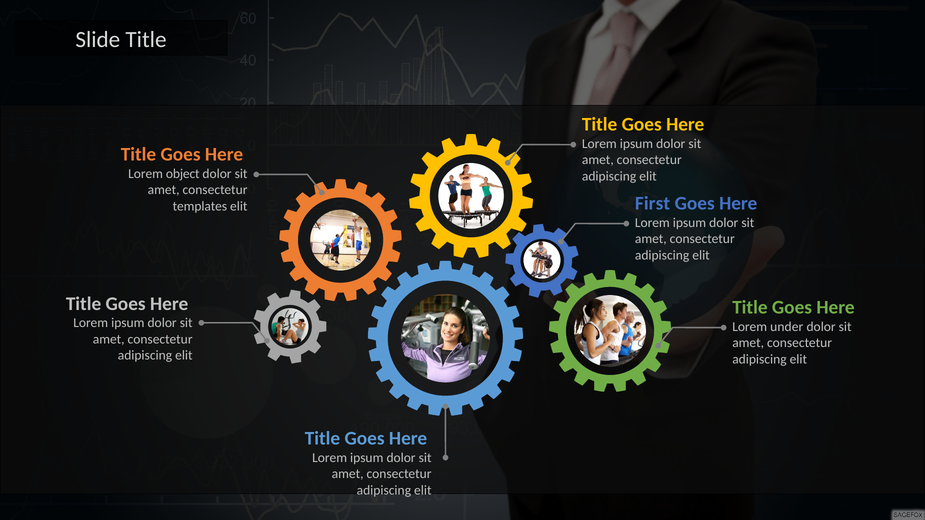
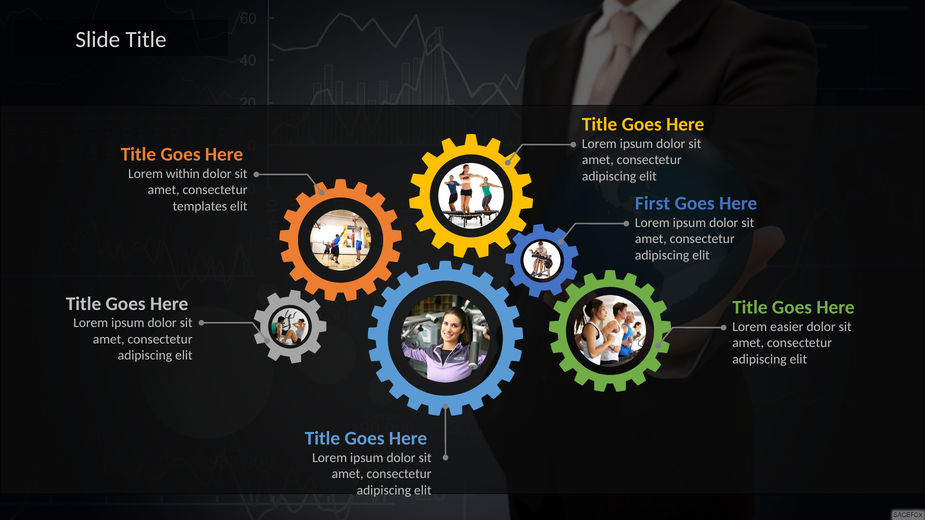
object: object -> within
under: under -> easier
